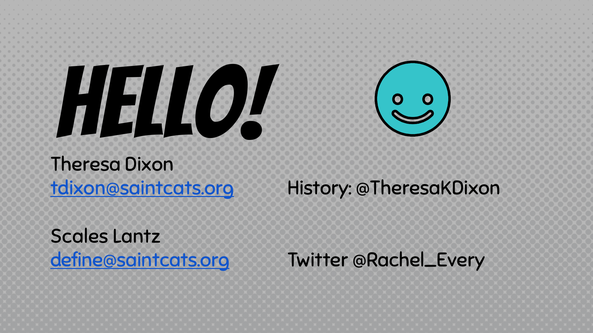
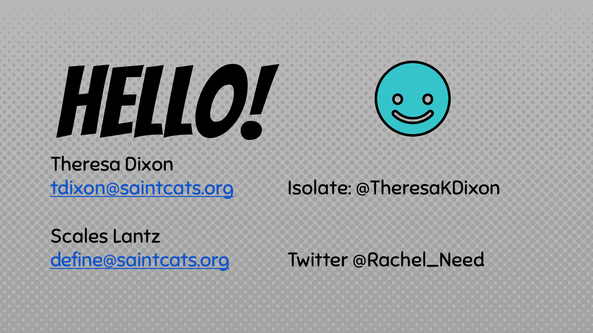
History: History -> Isolate
@Rachel_Every: @Rachel_Every -> @Rachel_Need
